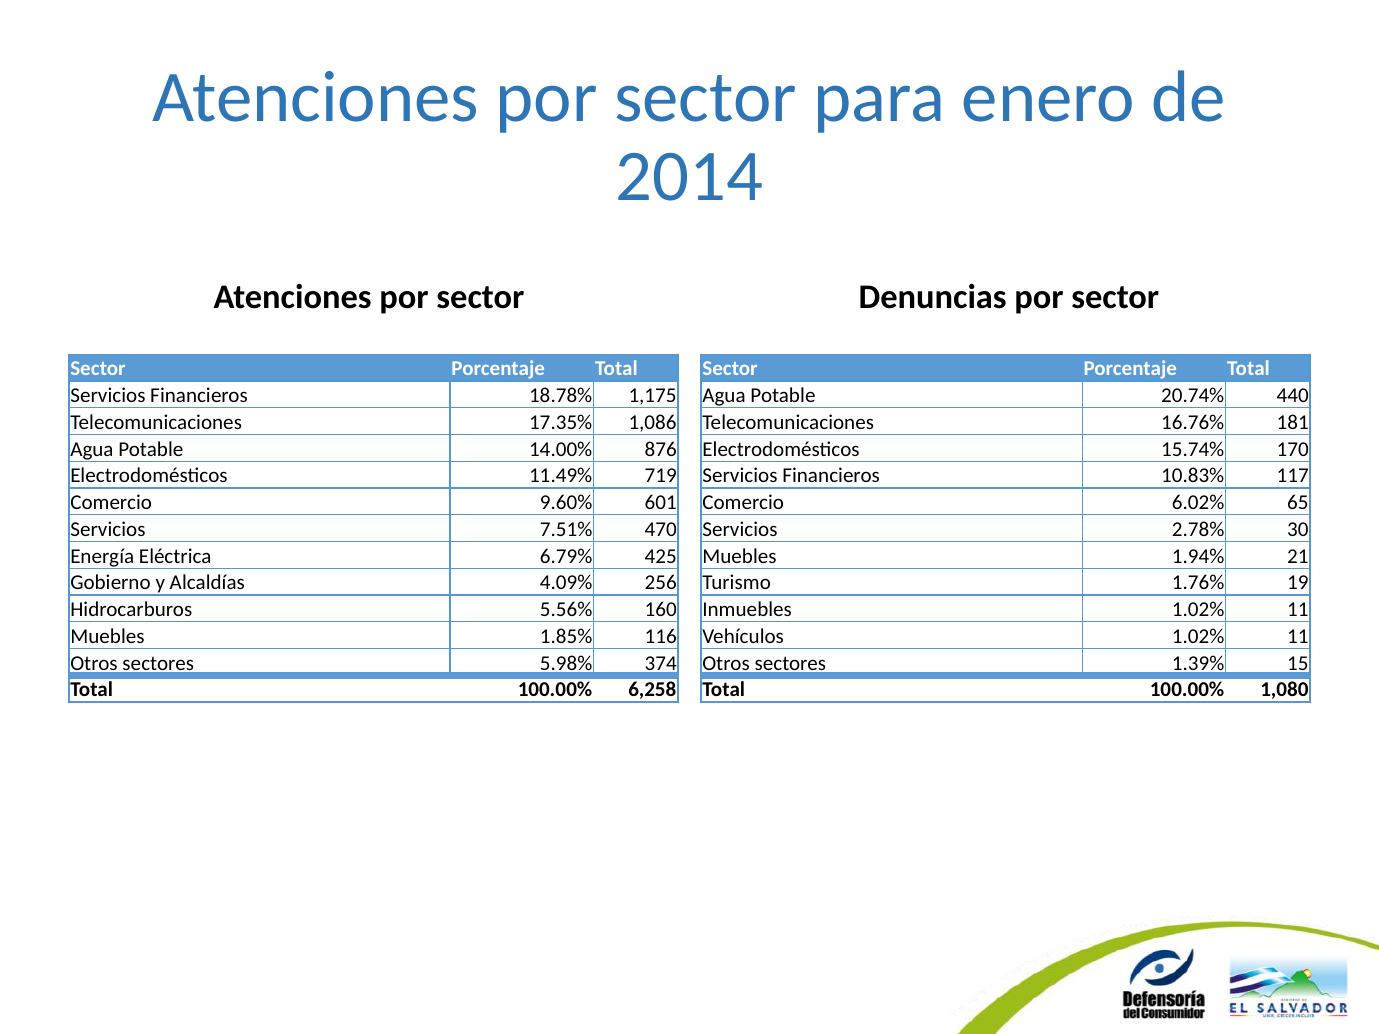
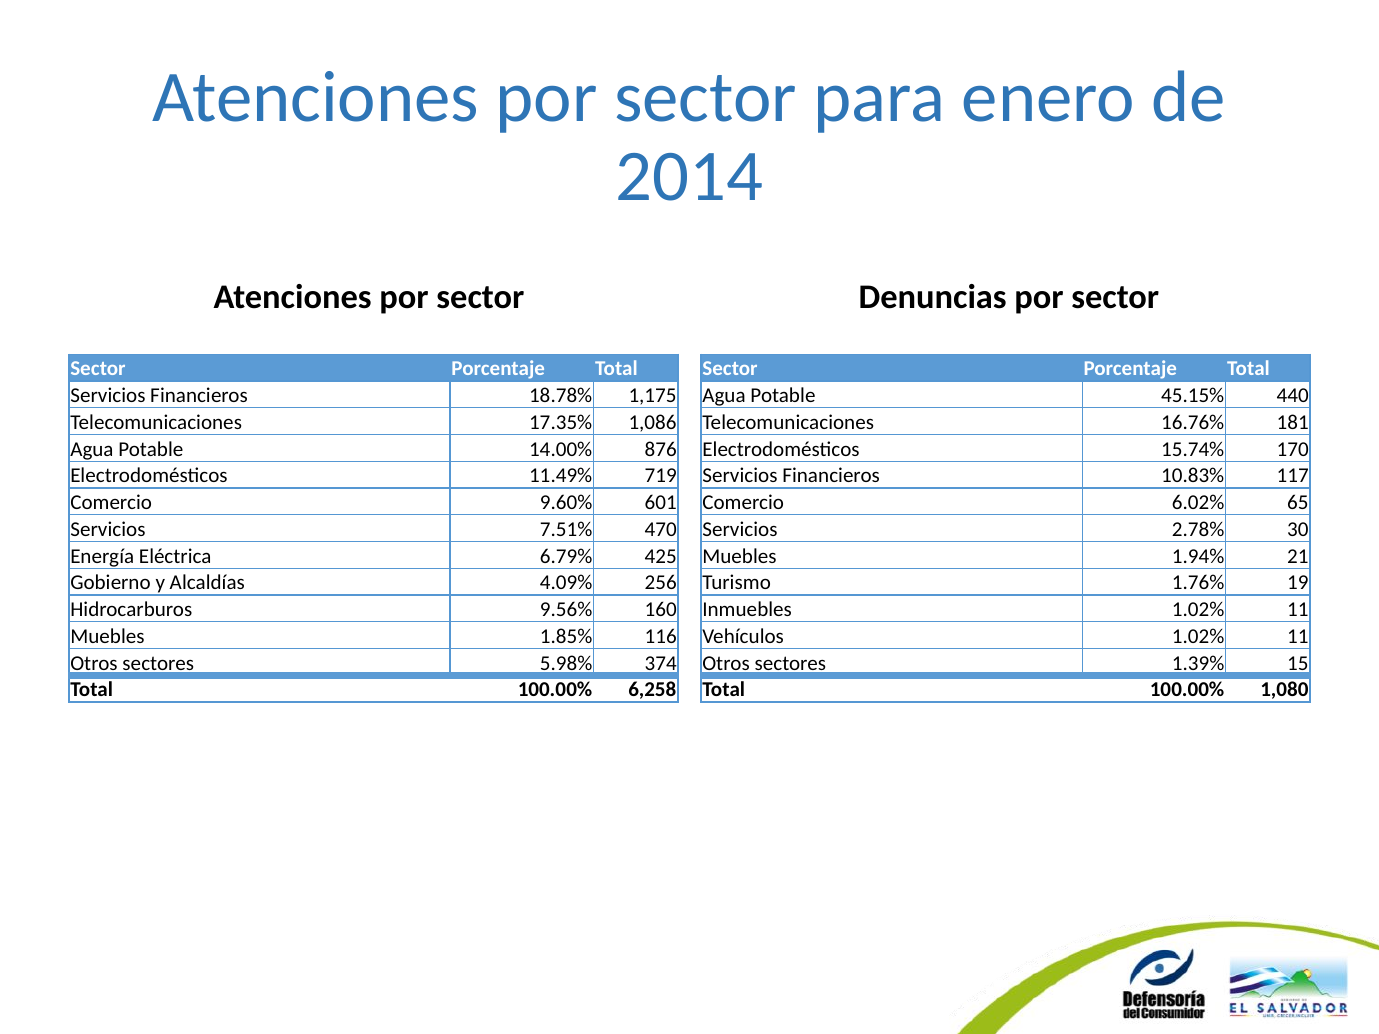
20.74%: 20.74% -> 45.15%
5.56%: 5.56% -> 9.56%
